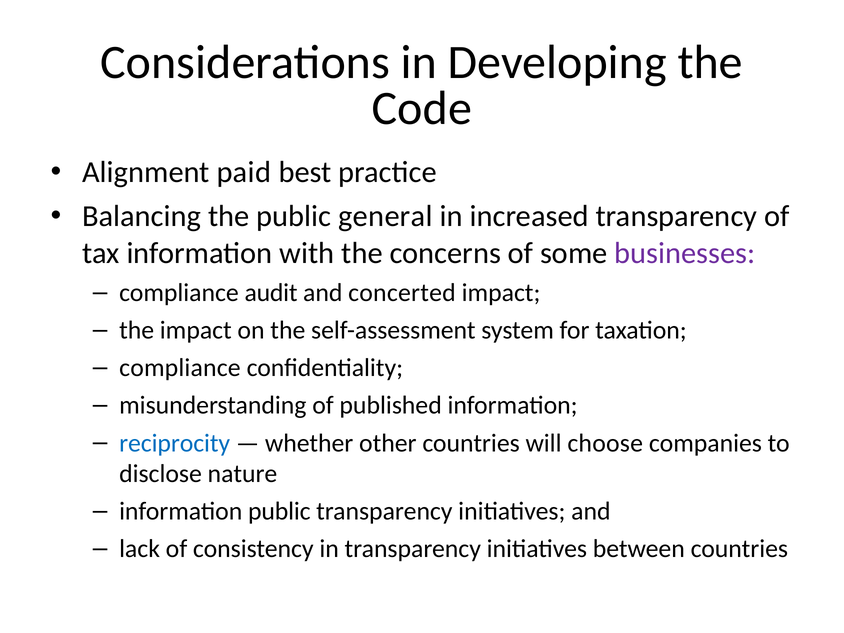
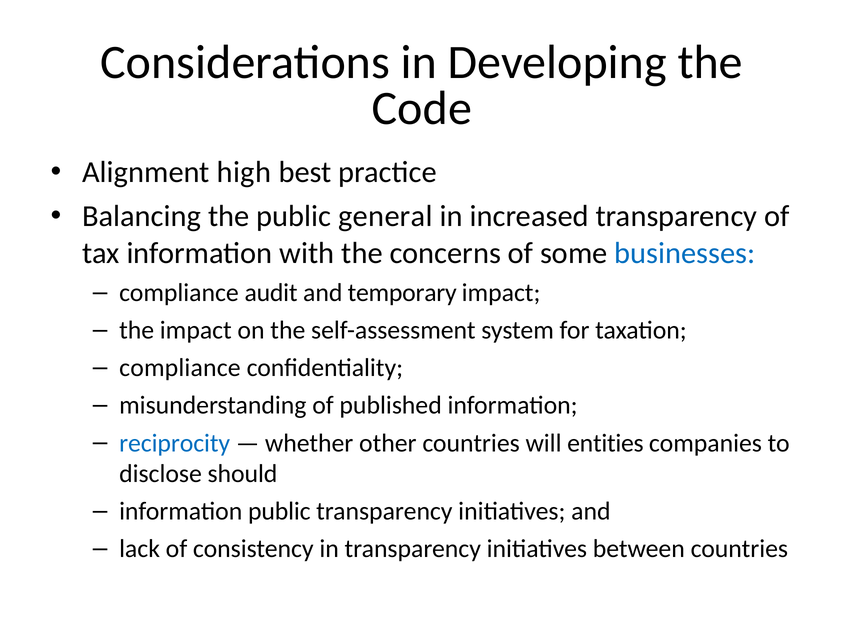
paid: paid -> high
businesses colour: purple -> blue
concerted: concerted -> temporary
choose: choose -> entities
nature: nature -> should
